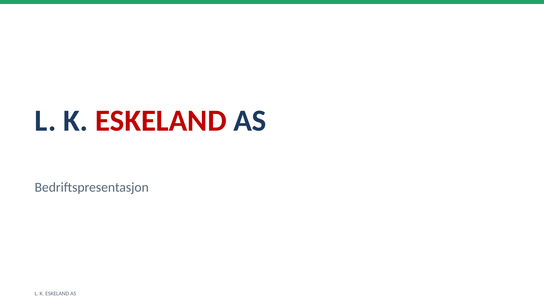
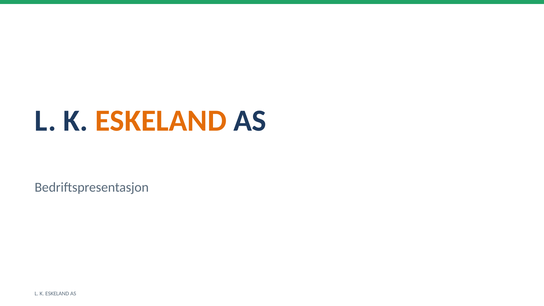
ESKELAND at (161, 121) colour: red -> orange
